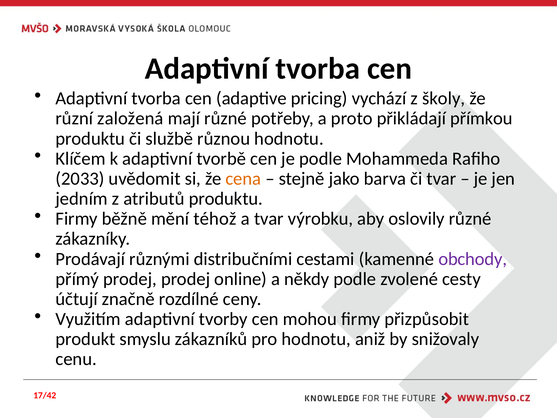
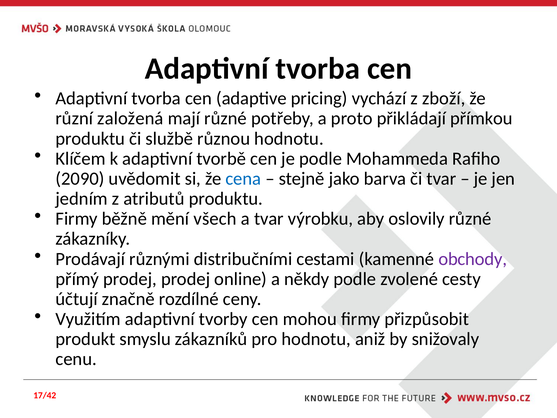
školy: školy -> zboží
2033: 2033 -> 2090
cena colour: orange -> blue
téhož: téhož -> všech
